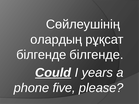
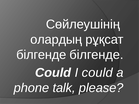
Could at (53, 73) underline: present -> none
I years: years -> could
five: five -> talk
